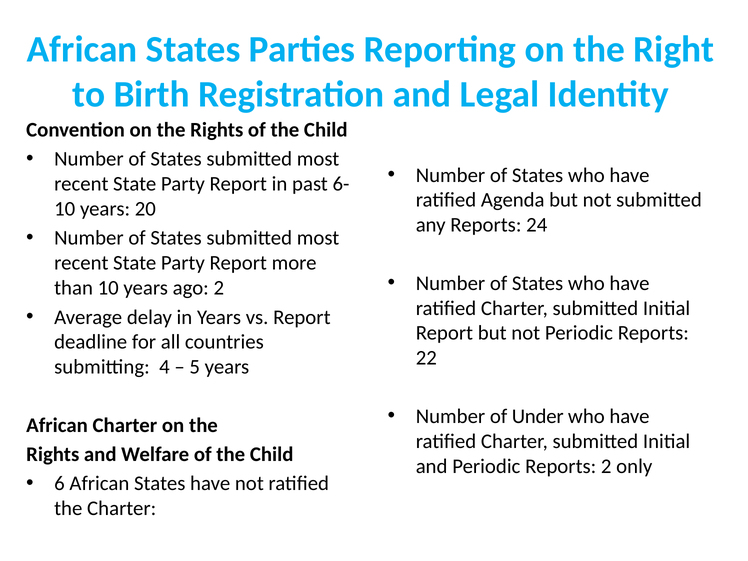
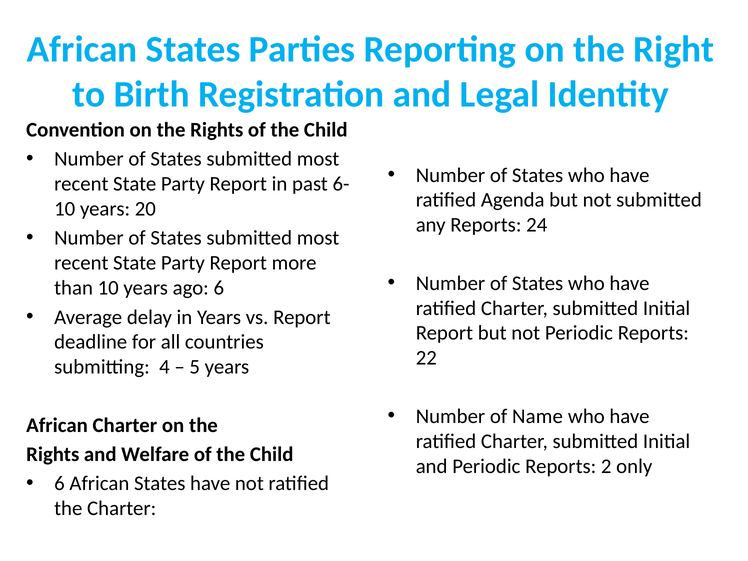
ago 2: 2 -> 6
Under: Under -> Name
